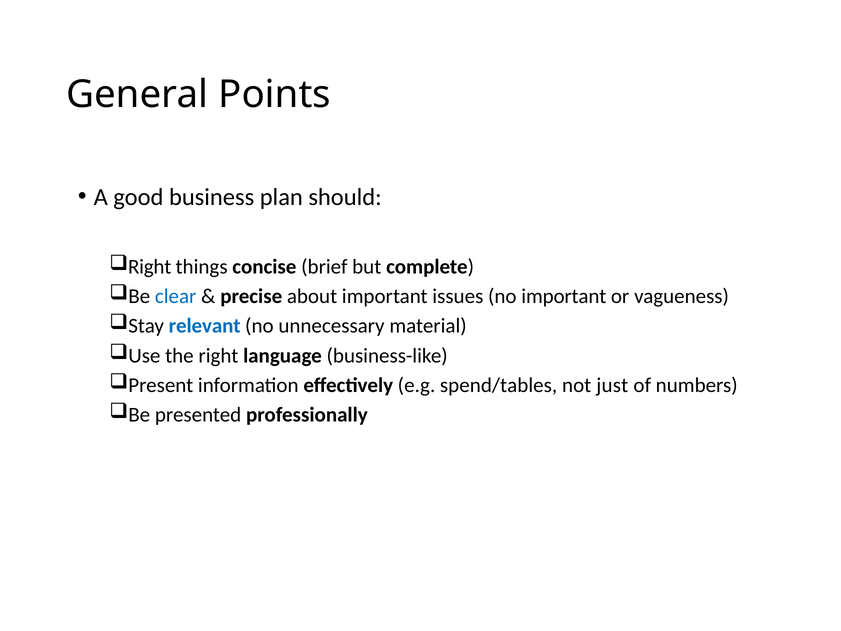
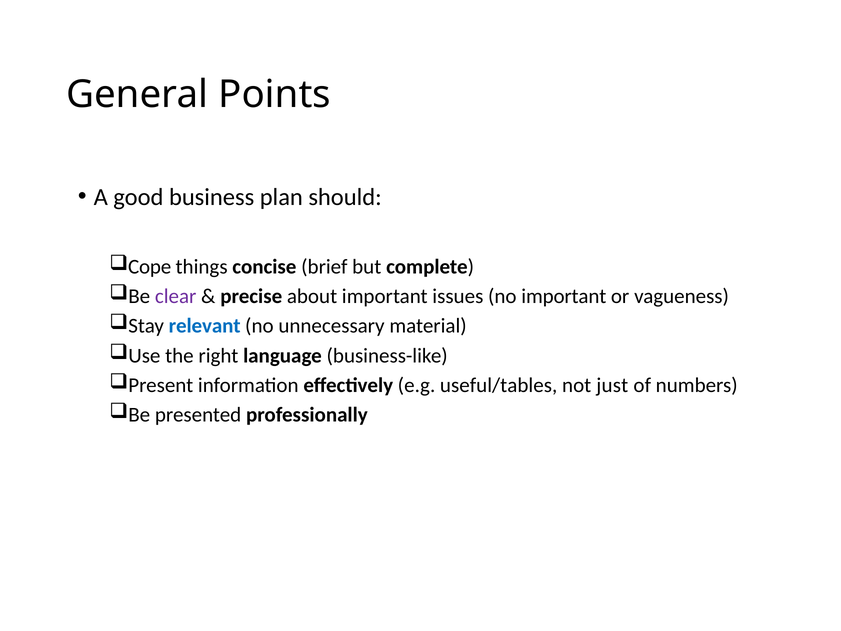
Right at (150, 267): Right -> Cope
clear colour: blue -> purple
spend/tables: spend/tables -> useful/tables
